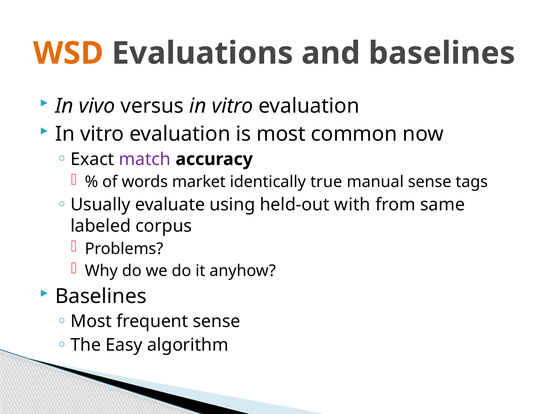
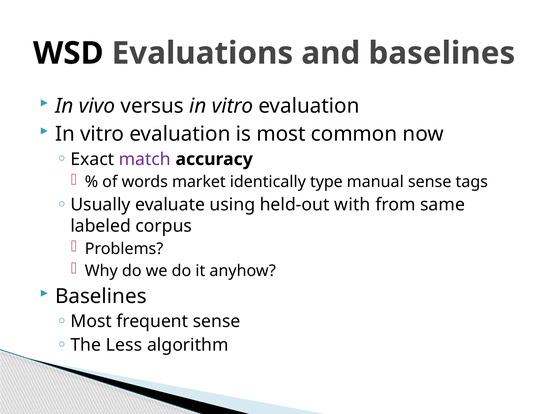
WSD colour: orange -> black
true: true -> type
Easy: Easy -> Less
